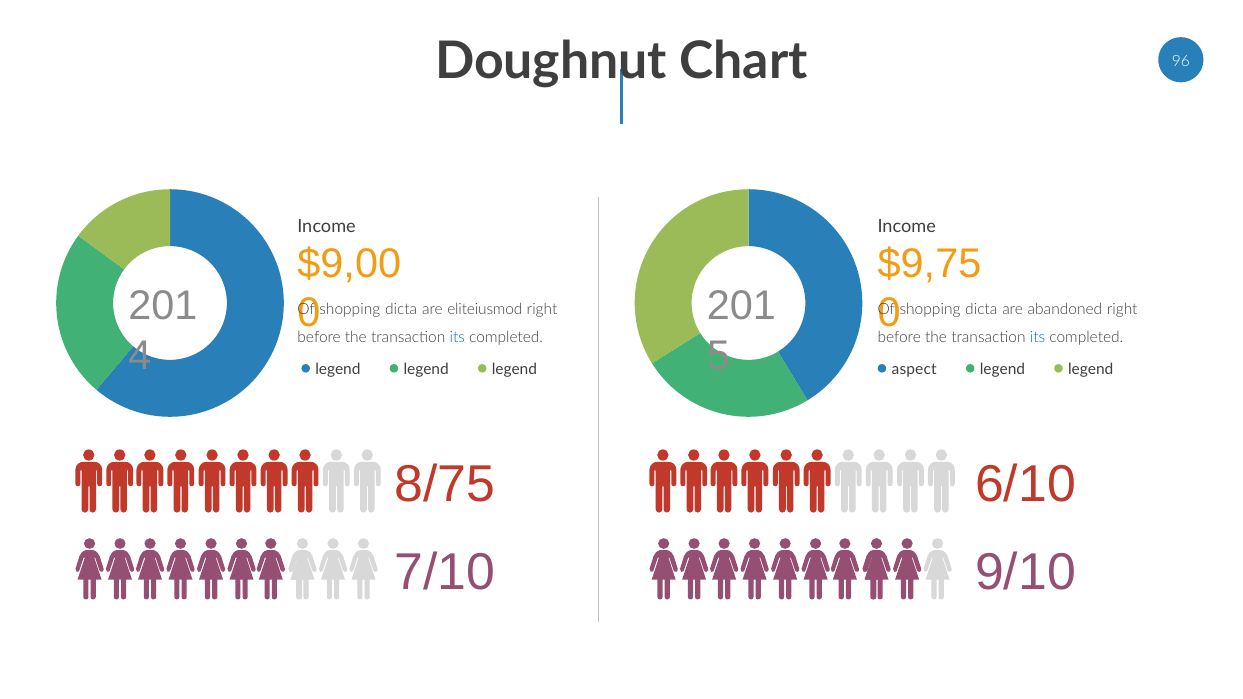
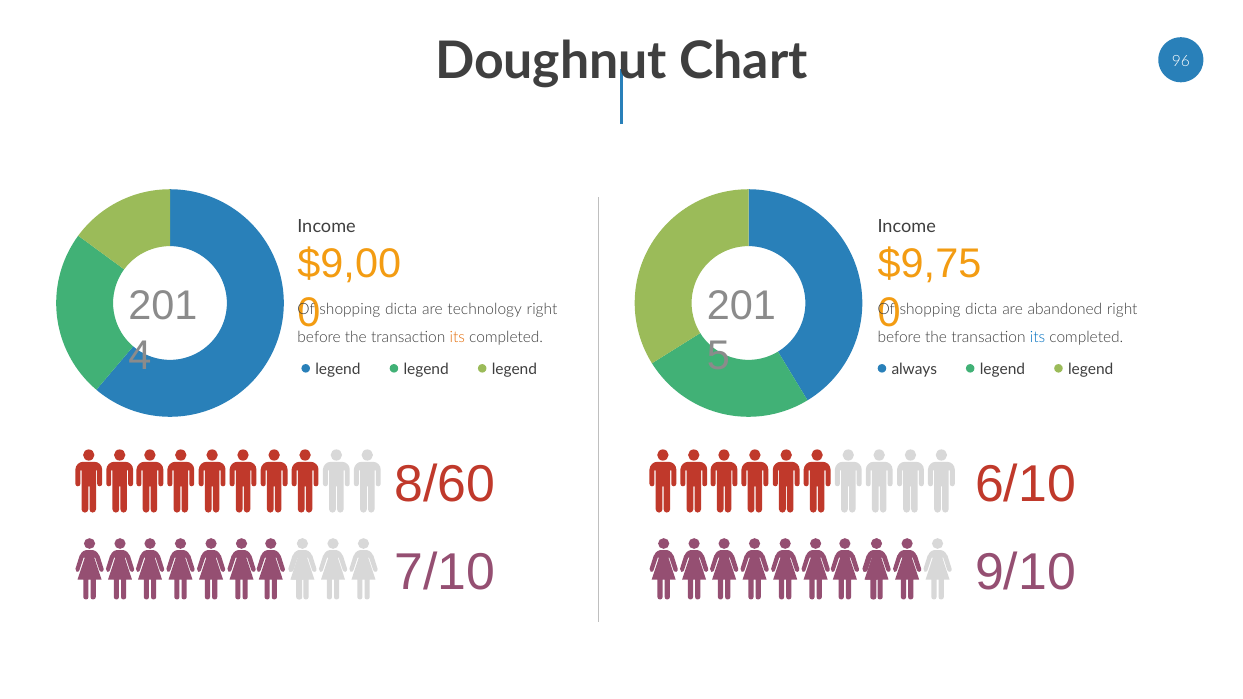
eliteiusmod: eliteiusmod -> technology
its at (457, 337) colour: blue -> orange
aspect: aspect -> always
8/75: 8/75 -> 8/60
